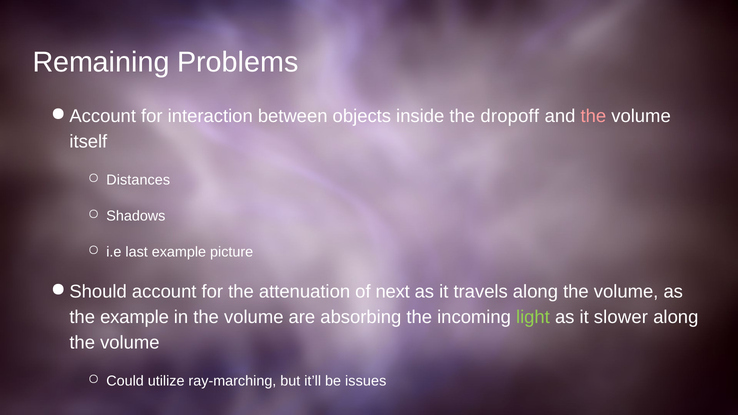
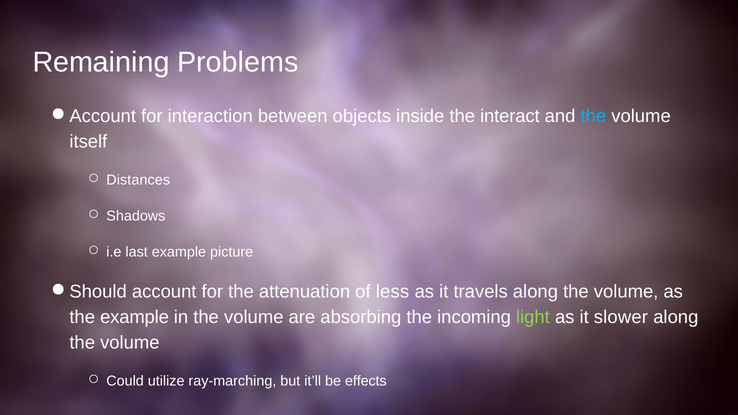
dropoff: dropoff -> interact
the at (593, 116) colour: pink -> light blue
next: next -> less
issues: issues -> effects
